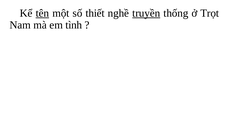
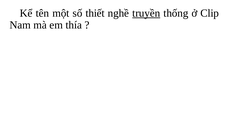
tên underline: present -> none
Trọt: Trọt -> Clip
tình: tình -> thía
